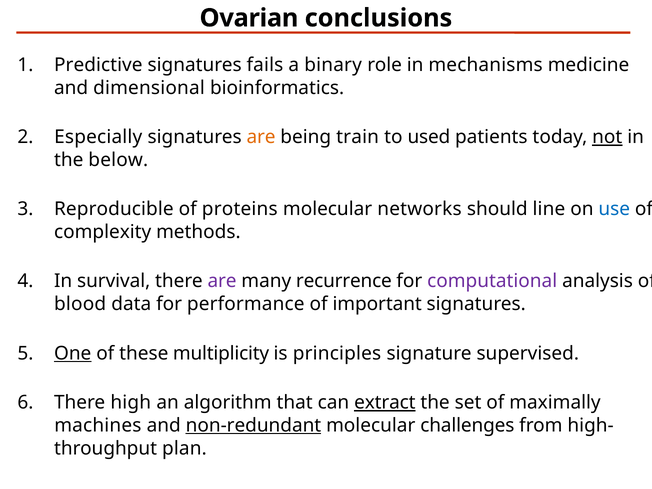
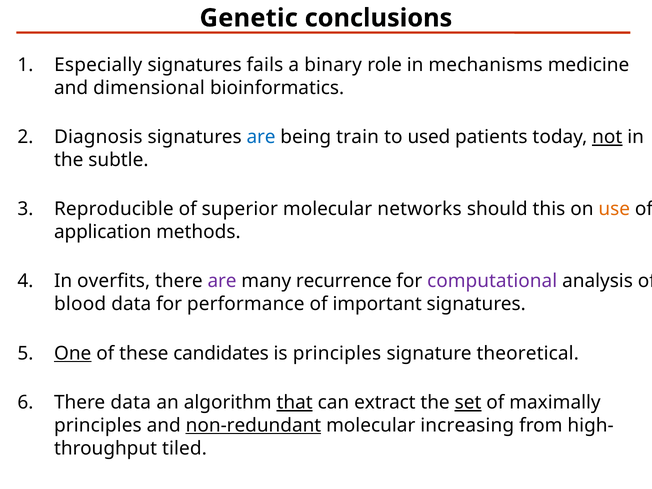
Ovarian: Ovarian -> Genetic
Predictive: Predictive -> Especially
Especially: Especially -> Diagnosis
are at (261, 137) colour: orange -> blue
below: below -> subtle
proteins: proteins -> superior
line: line -> this
use colour: blue -> orange
complexity: complexity -> application
survival: survival -> overfits
multiplicity: multiplicity -> candidates
supervised: supervised -> theoretical
There high: high -> data
that underline: none -> present
extract underline: present -> none
set underline: none -> present
machines at (98, 425): machines -> principles
challenges: challenges -> increasing
plan: plan -> tiled
